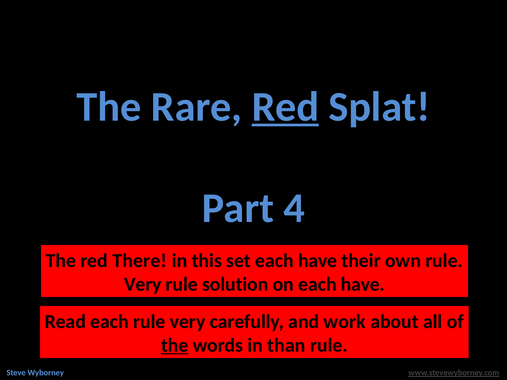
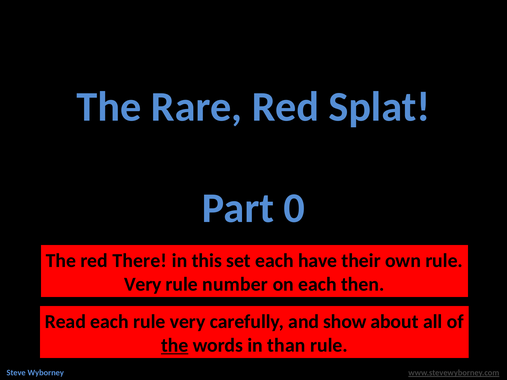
Red at (285, 107) underline: present -> none
4: 4 -> 0
solution: solution -> number
on each have: have -> then
work: work -> show
